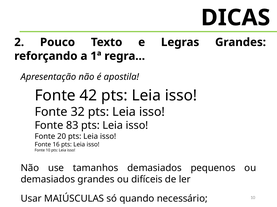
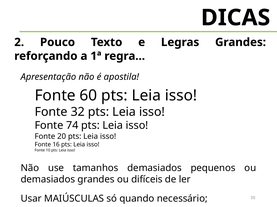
42: 42 -> 60
83: 83 -> 74
